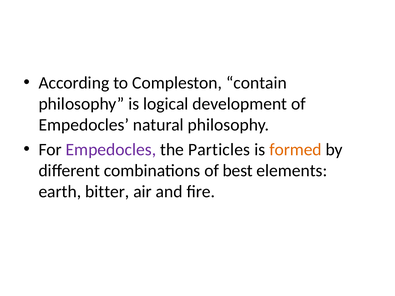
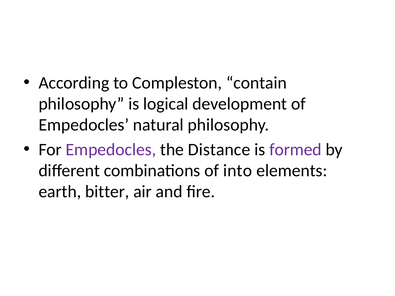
Particles: Particles -> Distance
formed colour: orange -> purple
best: best -> into
